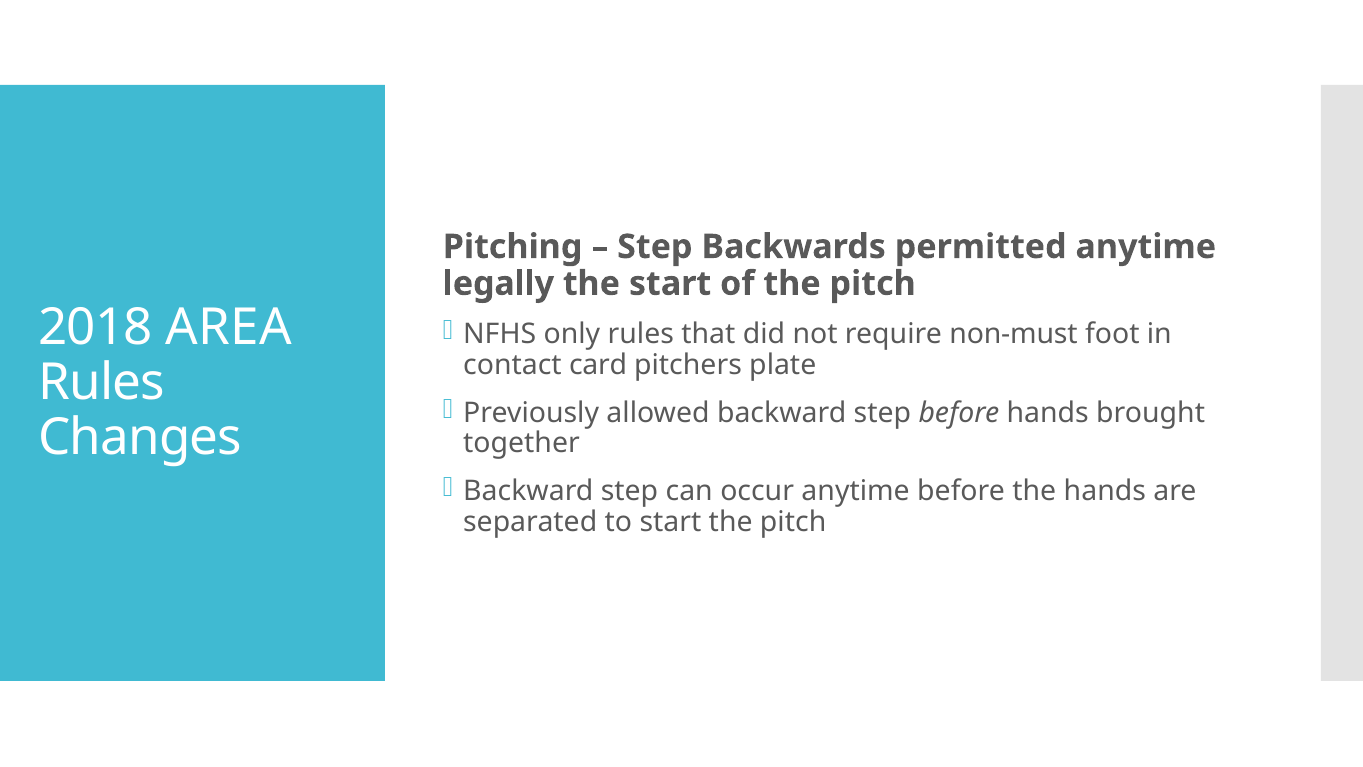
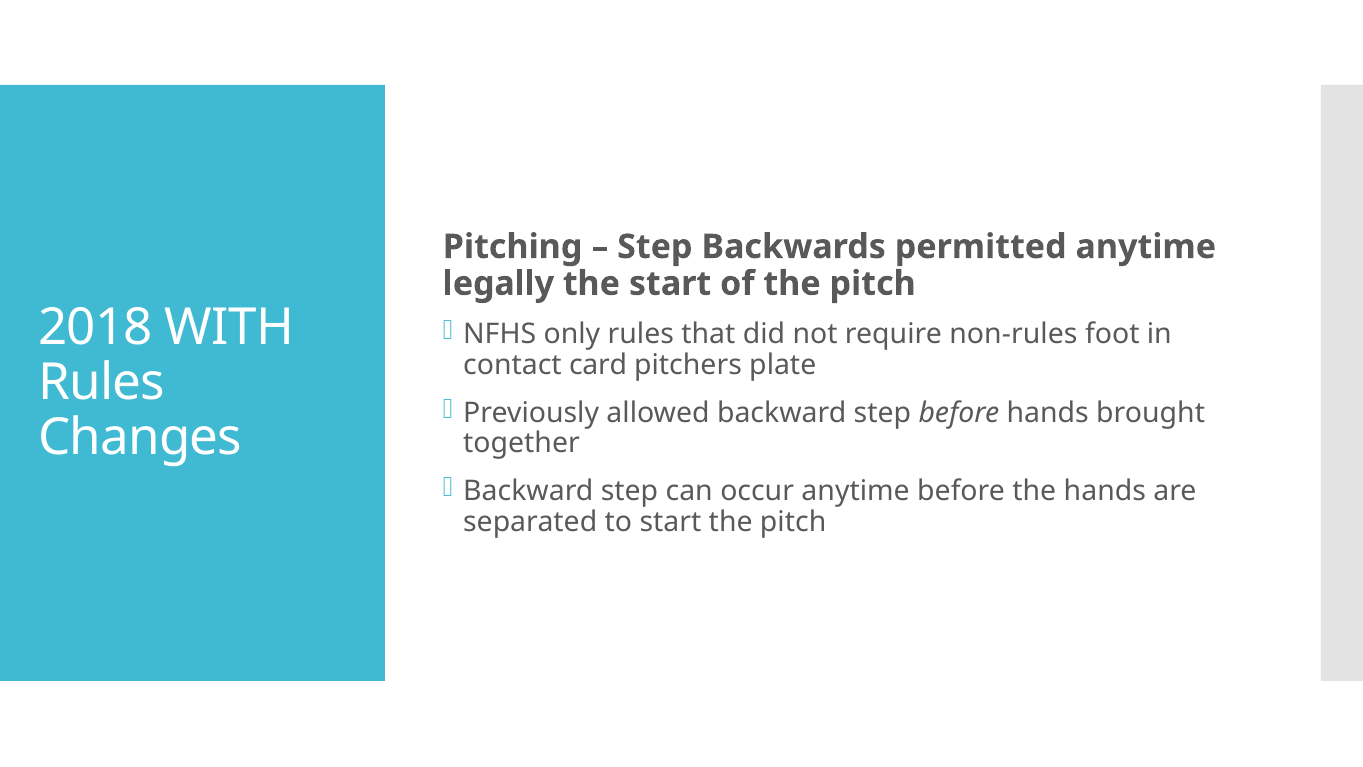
AREA: AREA -> WITH
non-must: non-must -> non-rules
